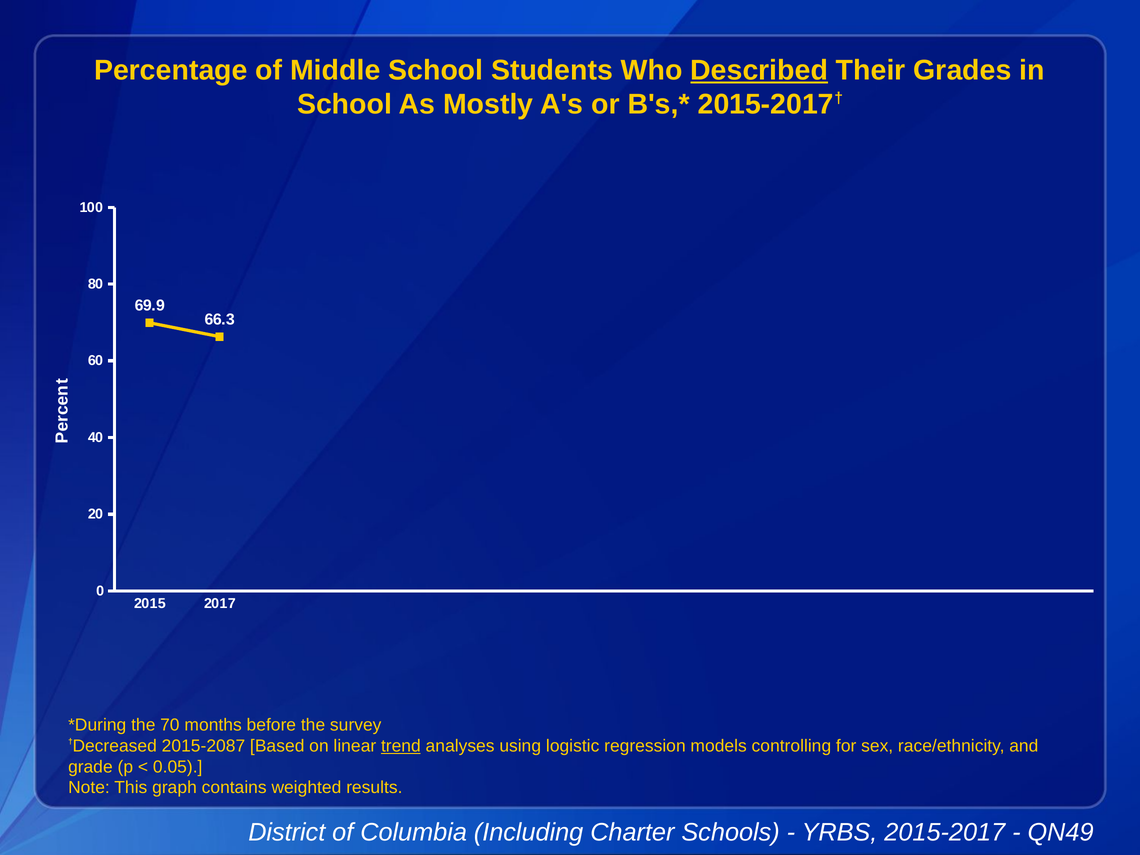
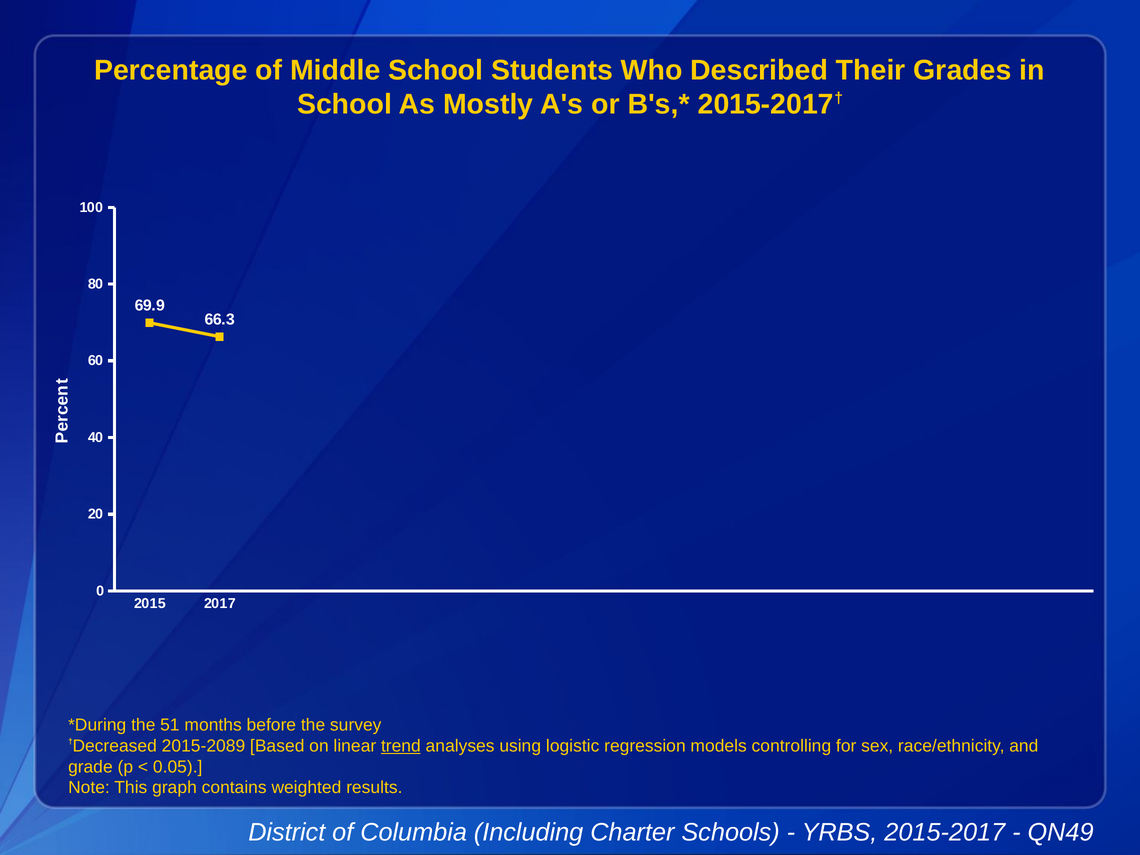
Described underline: present -> none
70: 70 -> 51
2015-2087: 2015-2087 -> 2015-2089
